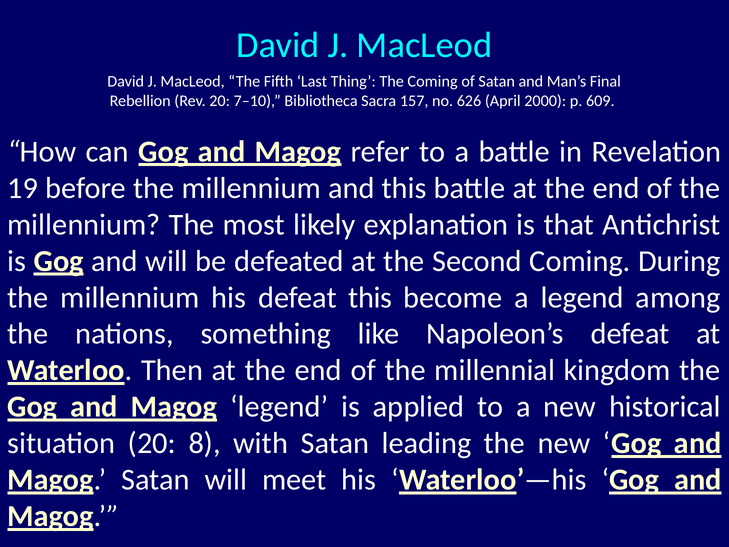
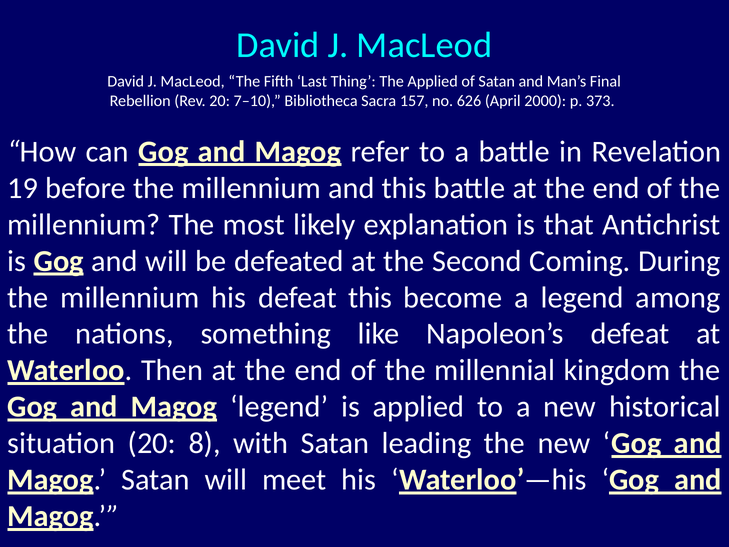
The Coming: Coming -> Applied
609: 609 -> 373
